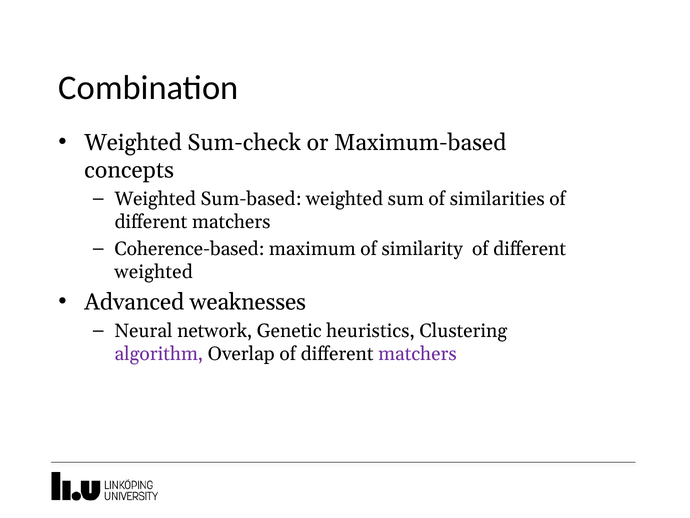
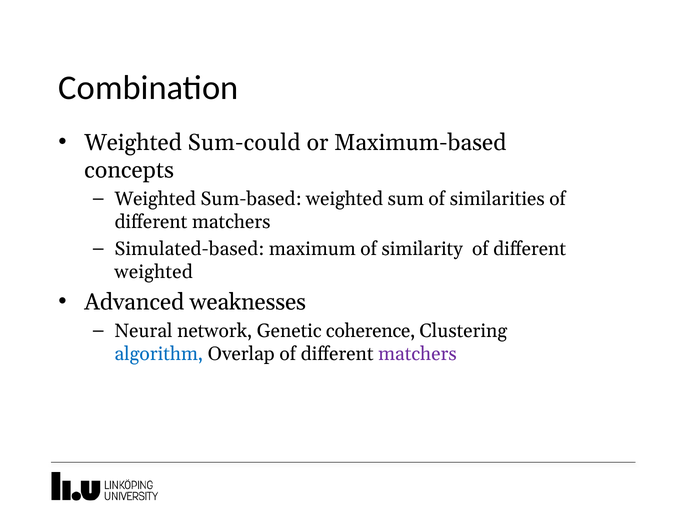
Sum-check: Sum-check -> Sum-could
Coherence-based: Coherence-based -> Simulated-based
heuristics: heuristics -> coherence
algorithm colour: purple -> blue
